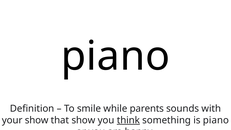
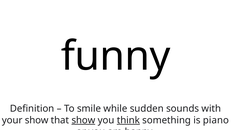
piano at (115, 56): piano -> funny
parents: parents -> sudden
show at (83, 120) underline: none -> present
